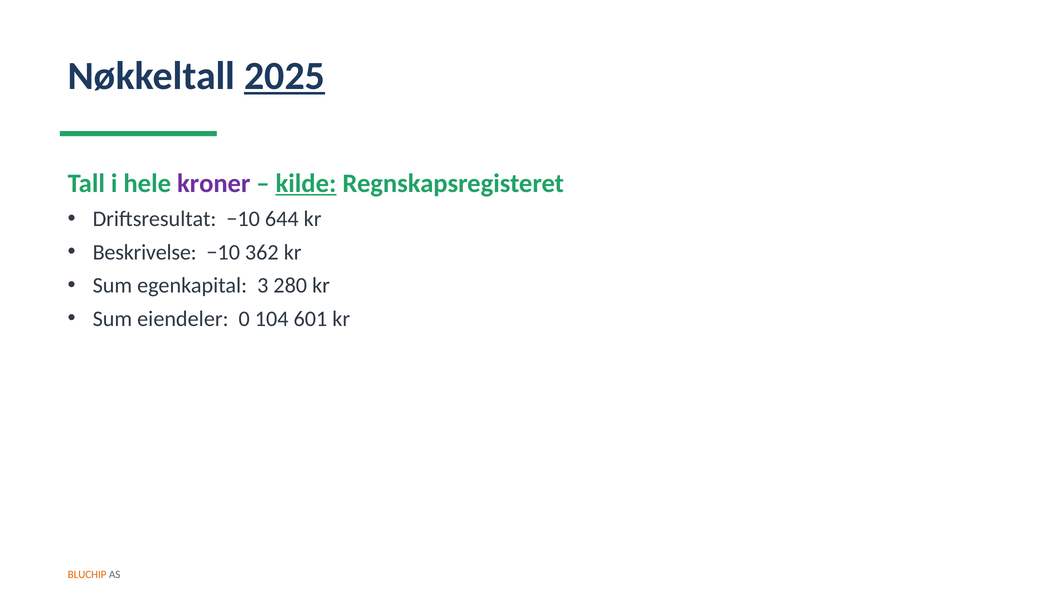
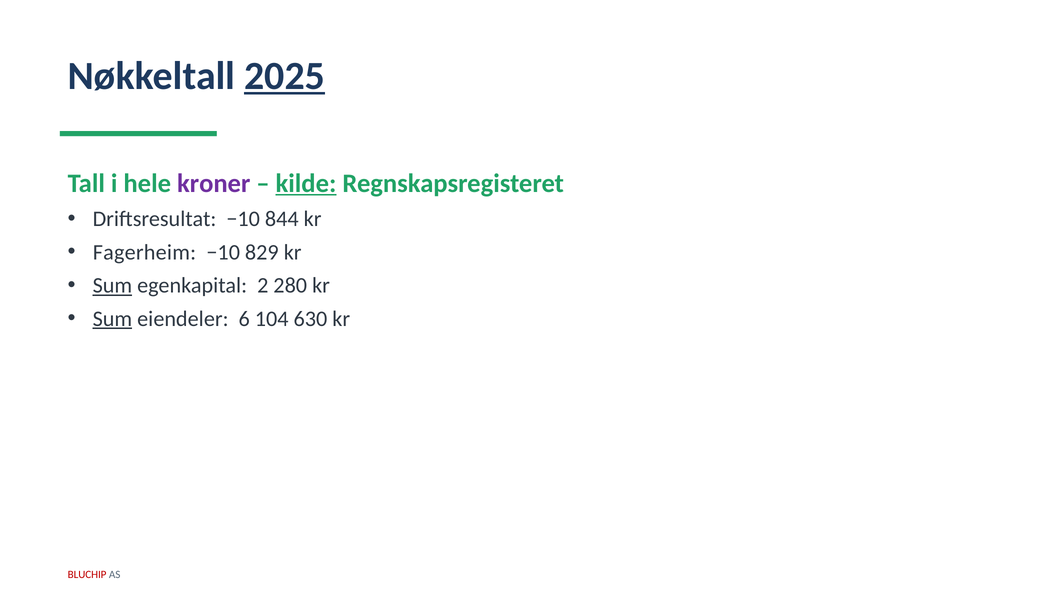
644: 644 -> 844
Beskrivelse: Beskrivelse -> Fagerheim
362: 362 -> 829
Sum at (112, 285) underline: none -> present
3: 3 -> 2
Sum at (112, 319) underline: none -> present
0: 0 -> 6
601: 601 -> 630
BLUCHIP colour: orange -> red
